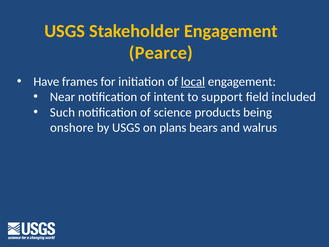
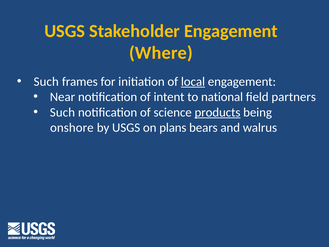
Pearce: Pearce -> Where
Have at (46, 81): Have -> Such
support: support -> national
included: included -> partners
products underline: none -> present
